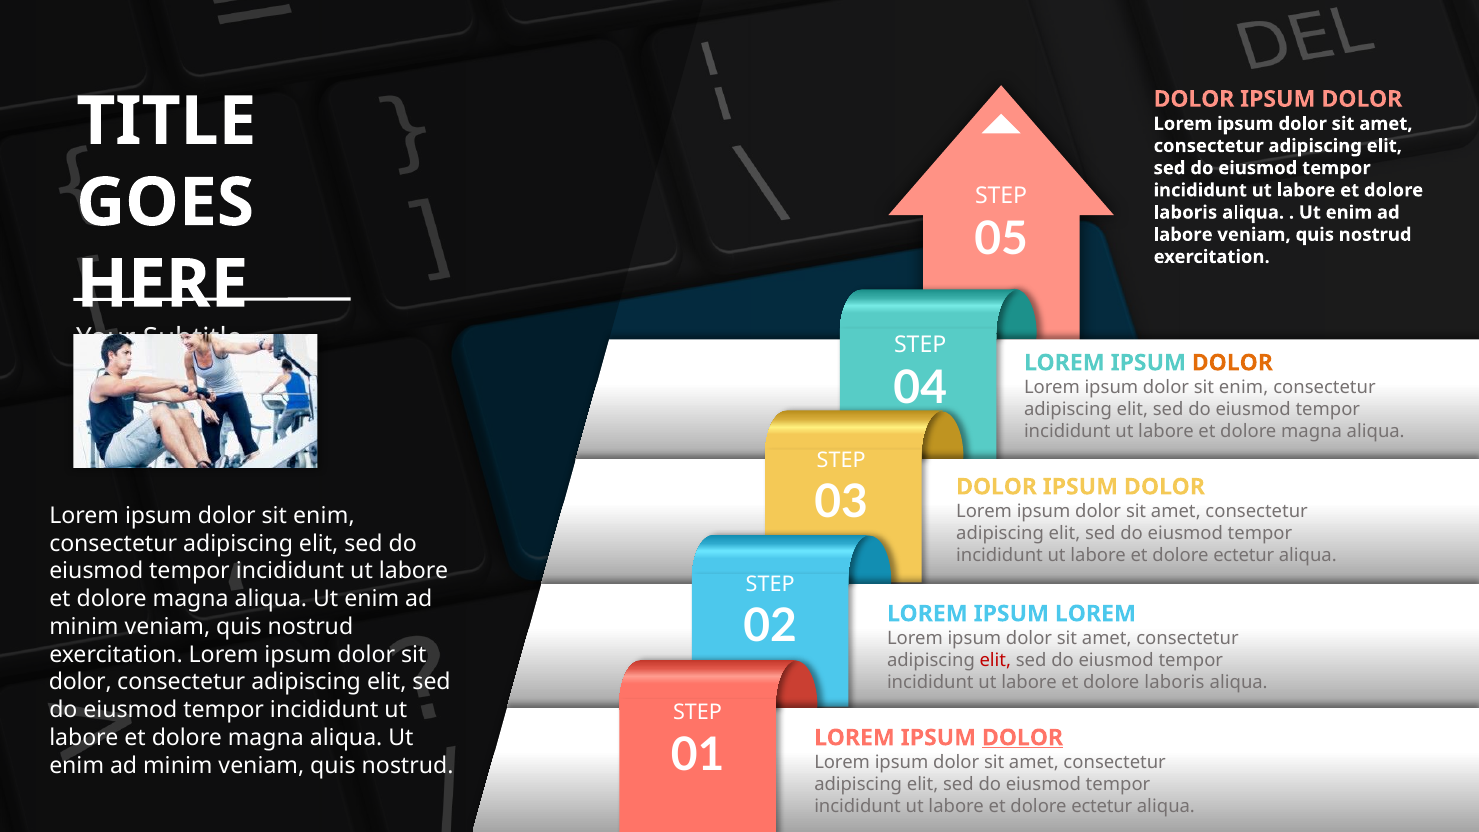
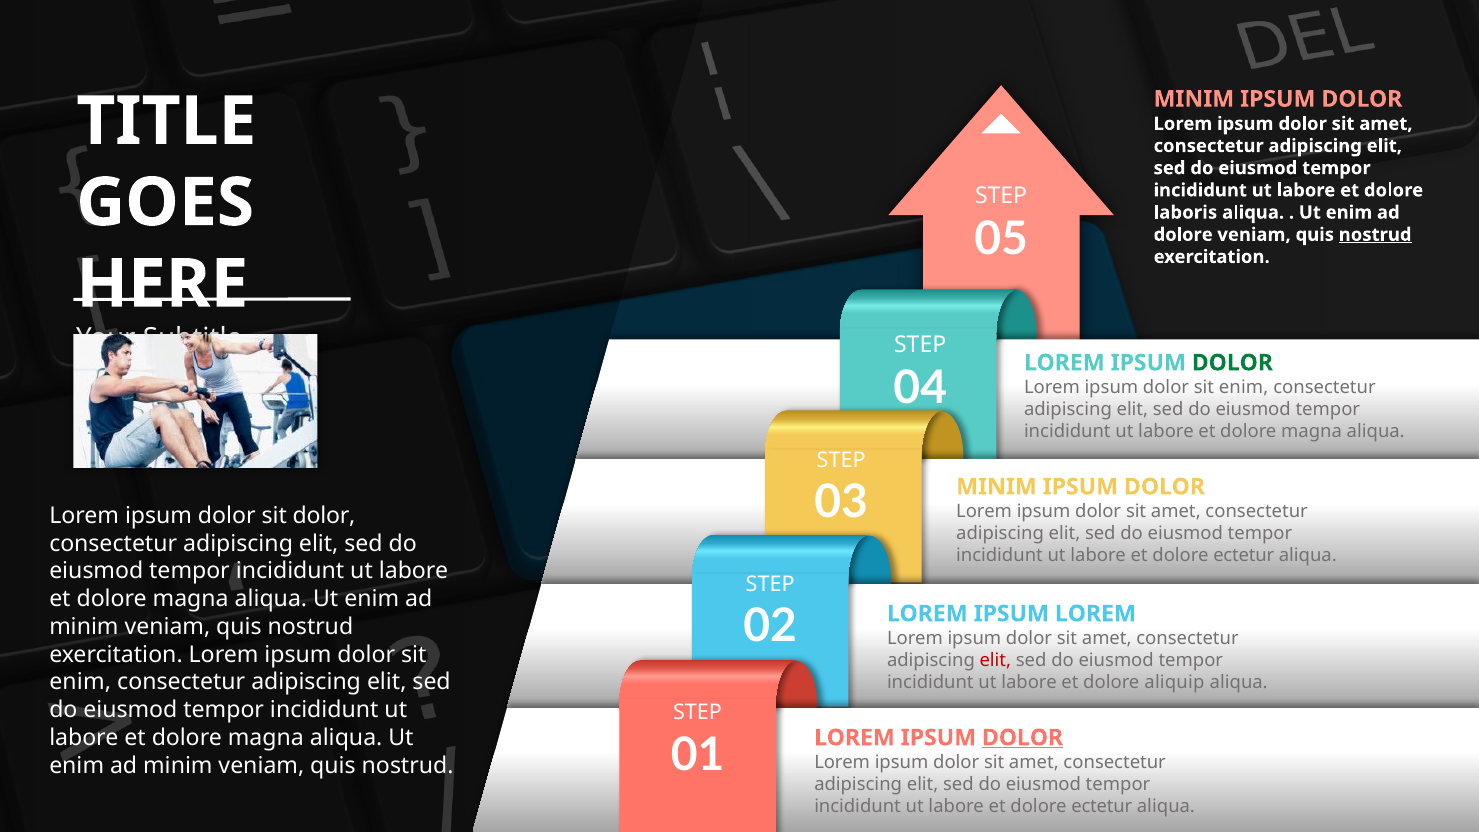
DOLOR at (1194, 99): DOLOR -> MINIM
labore at (1183, 235): labore -> dolore
nostrud at (1375, 235) underline: none -> present
DOLOR at (1232, 363) colour: orange -> green
03 DOLOR: DOLOR -> MINIM
enim at (324, 516): enim -> dolor
dolor at (80, 682): dolor -> enim
laboris at (1174, 683): laboris -> aliquip
